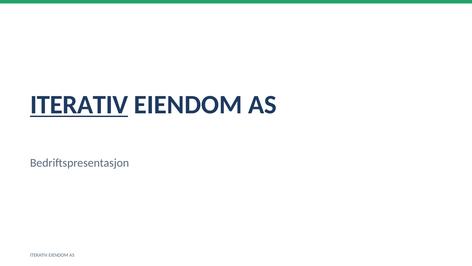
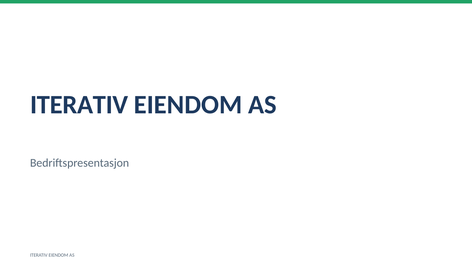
ITERATIV at (79, 105) underline: present -> none
